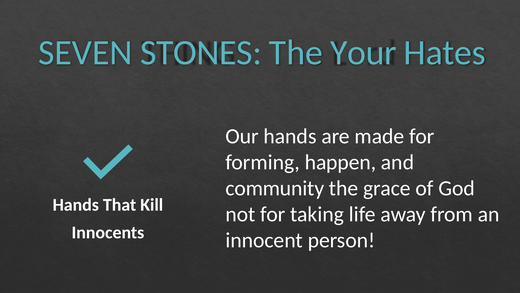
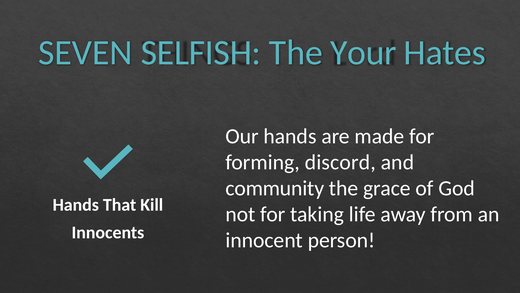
STONES: STONES -> SELFISH
happen: happen -> discord
